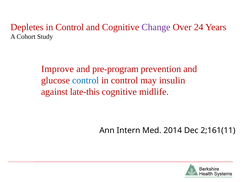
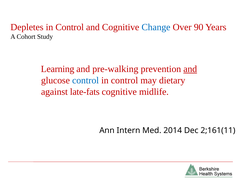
Change colour: purple -> blue
24: 24 -> 90
Improve: Improve -> Learning
pre-program: pre-program -> pre-walking
and at (190, 69) underline: none -> present
insulin: insulin -> dietary
late-this: late-this -> late-fats
